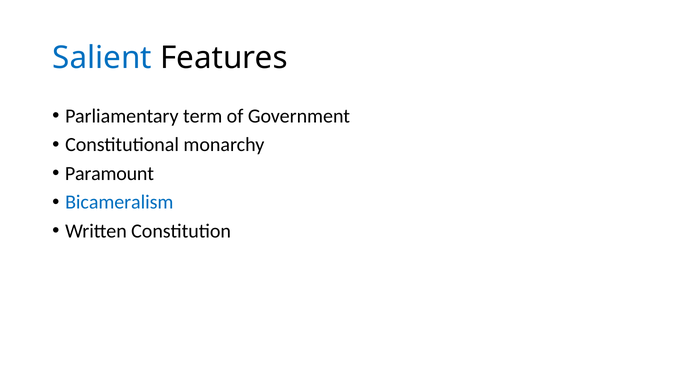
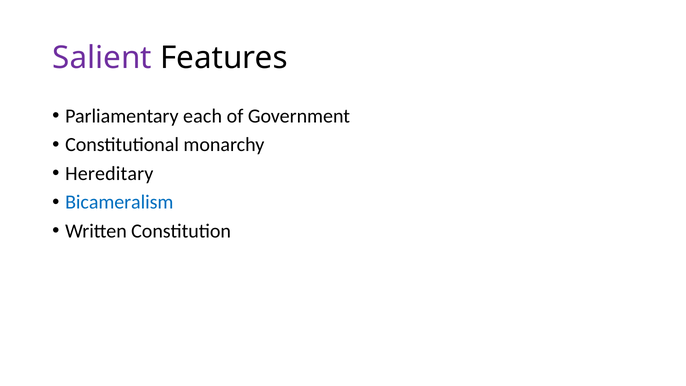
Salient colour: blue -> purple
term: term -> each
Paramount: Paramount -> Hereditary
